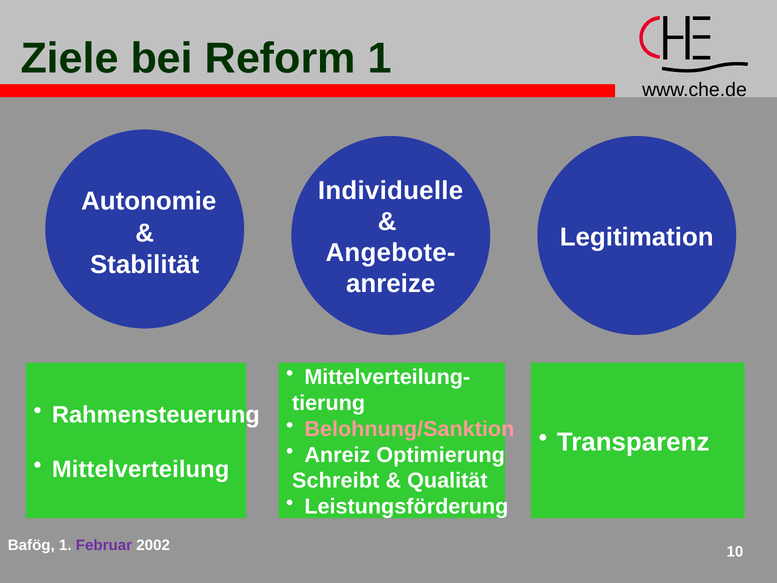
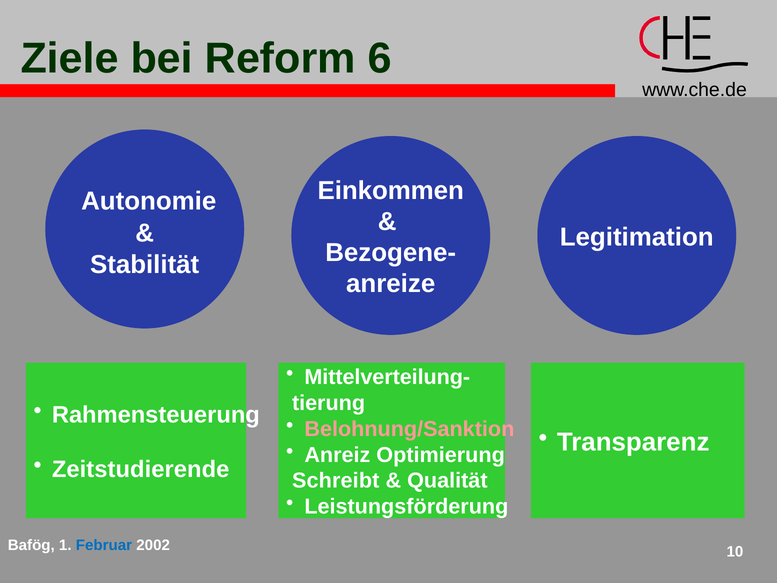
Reform 1: 1 -> 6
Individuelle: Individuelle -> Einkommen
Angebote-: Angebote- -> Bezogene-
Mittelverteilung: Mittelverteilung -> Zeitstudierende
Februar colour: purple -> blue
